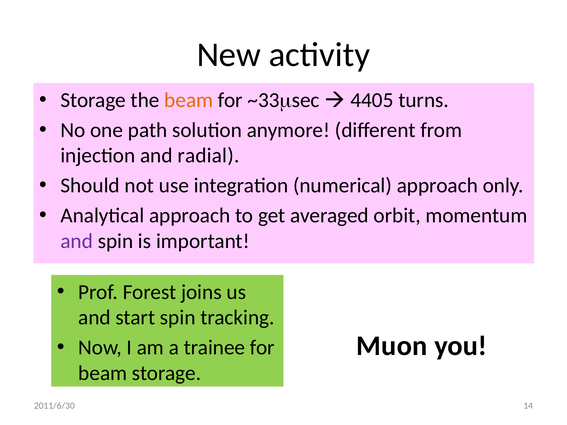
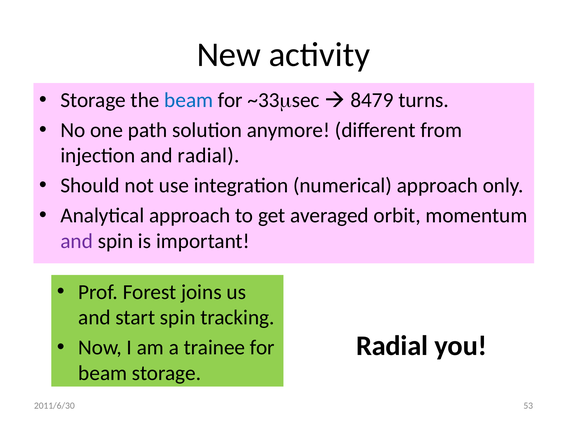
beam at (189, 100) colour: orange -> blue
4405: 4405 -> 8479
Muon at (392, 346): Muon -> Radial
14: 14 -> 53
